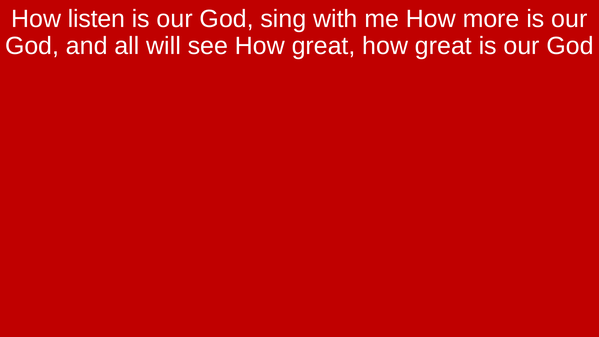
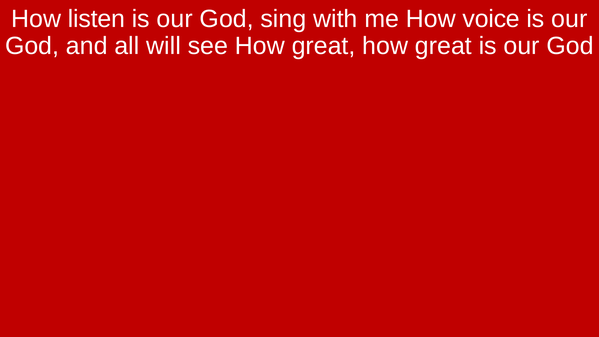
more: more -> voice
